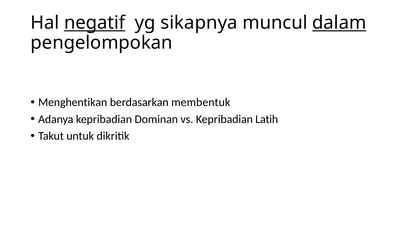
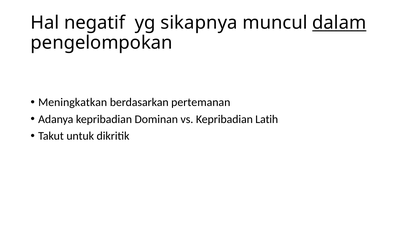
negatif underline: present -> none
Menghentikan: Menghentikan -> Meningkatkan
membentuk: membentuk -> pertemanan
